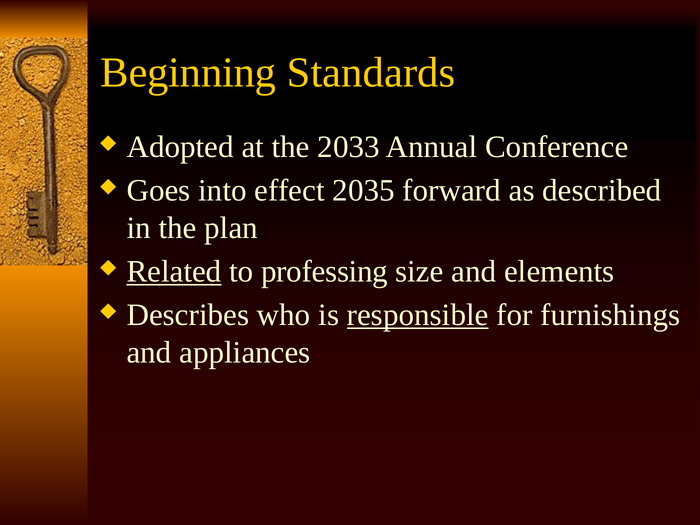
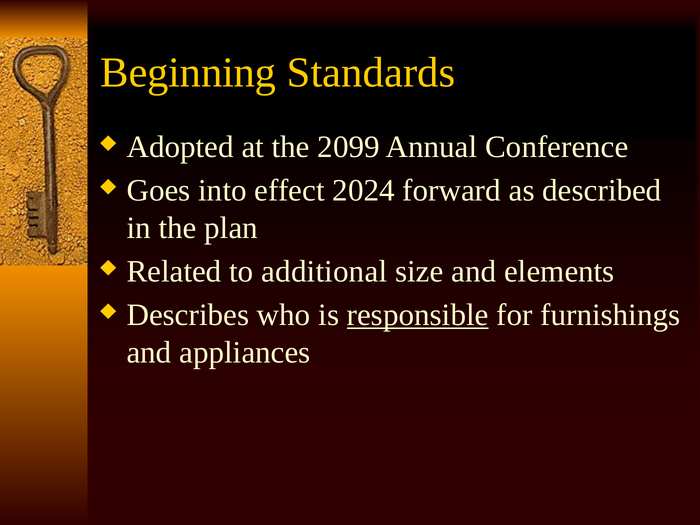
2033: 2033 -> 2099
2035: 2035 -> 2024
Related underline: present -> none
professing: professing -> additional
